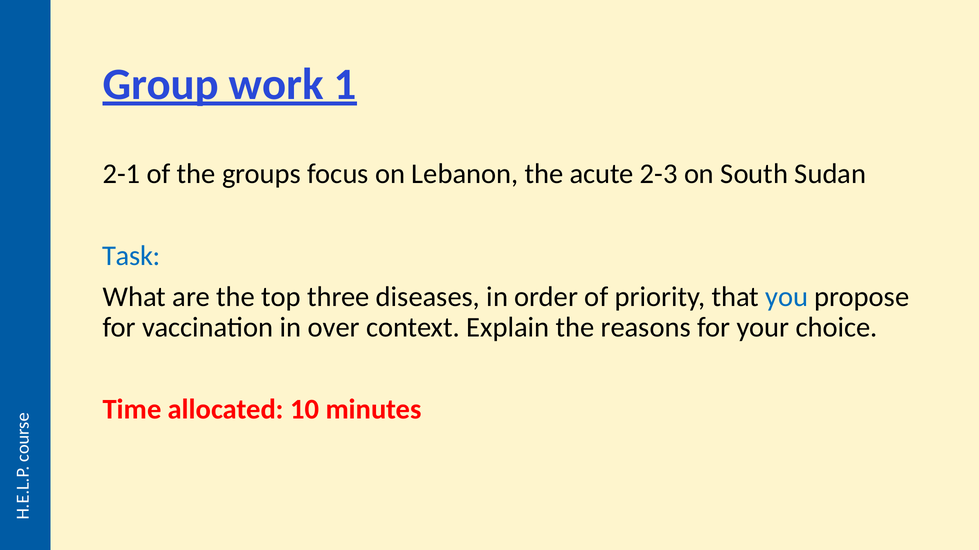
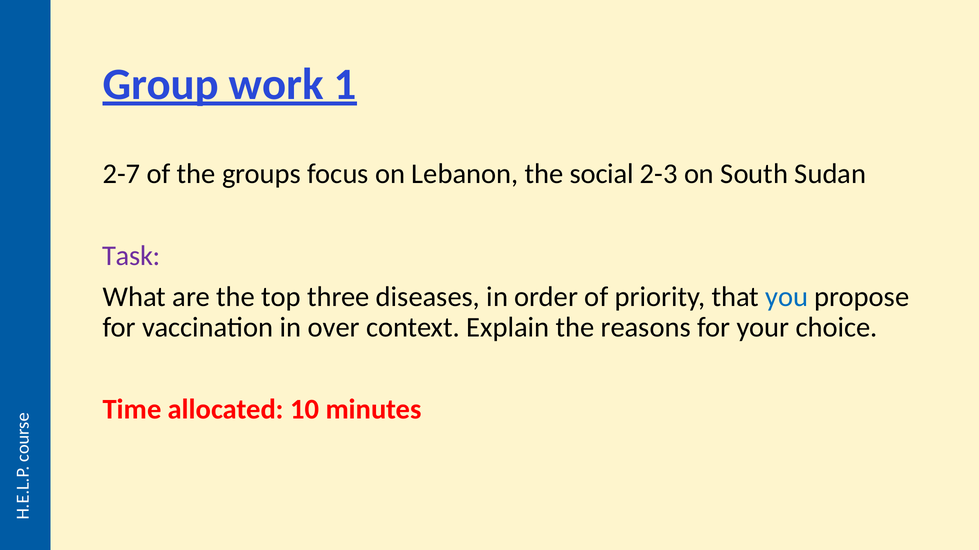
2-1: 2-1 -> 2-7
acute: acute -> social
Task colour: blue -> purple
